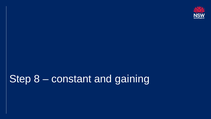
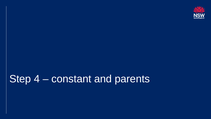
8: 8 -> 4
gaining: gaining -> parents
